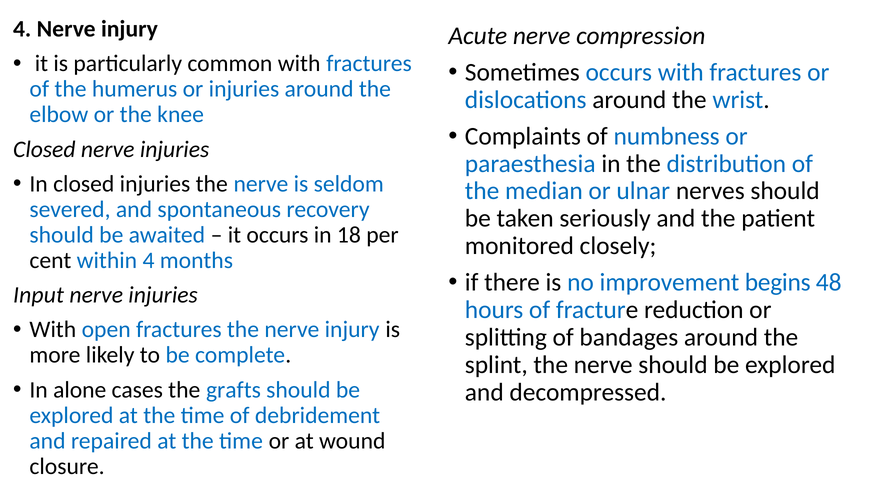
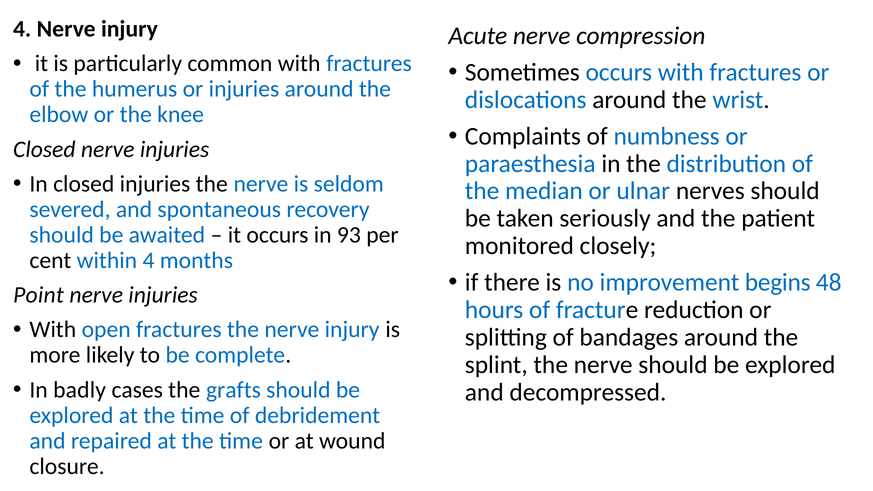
18: 18 -> 93
Input: Input -> Point
alone: alone -> badly
